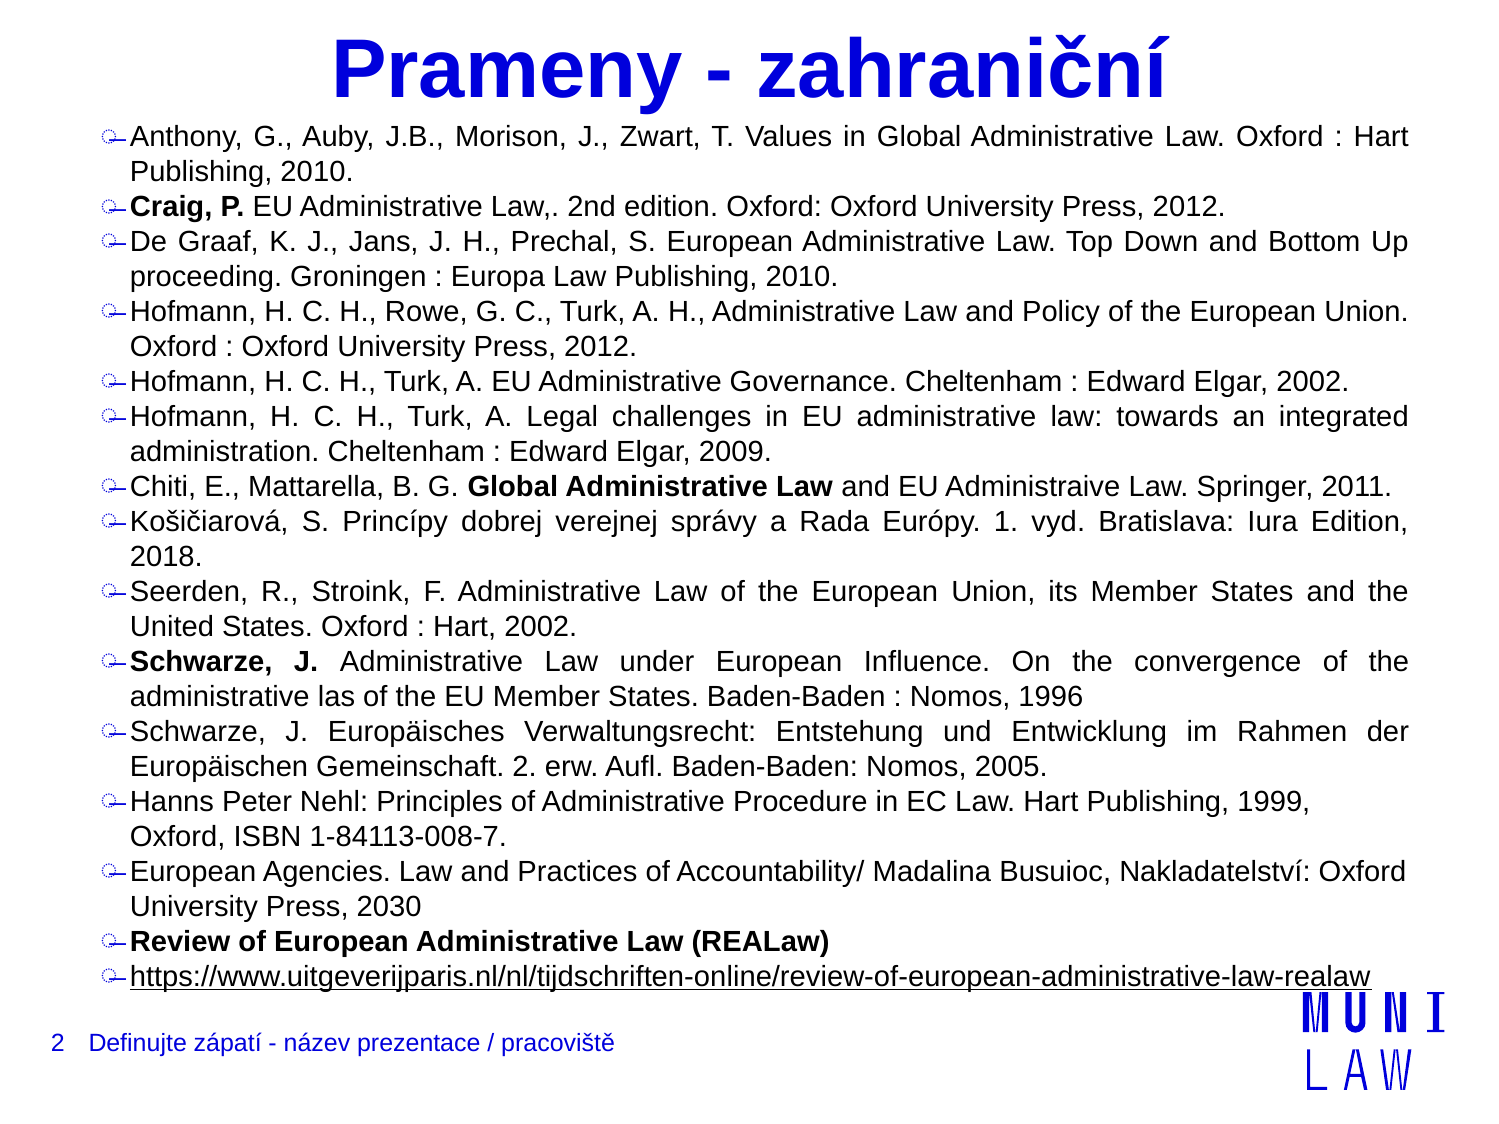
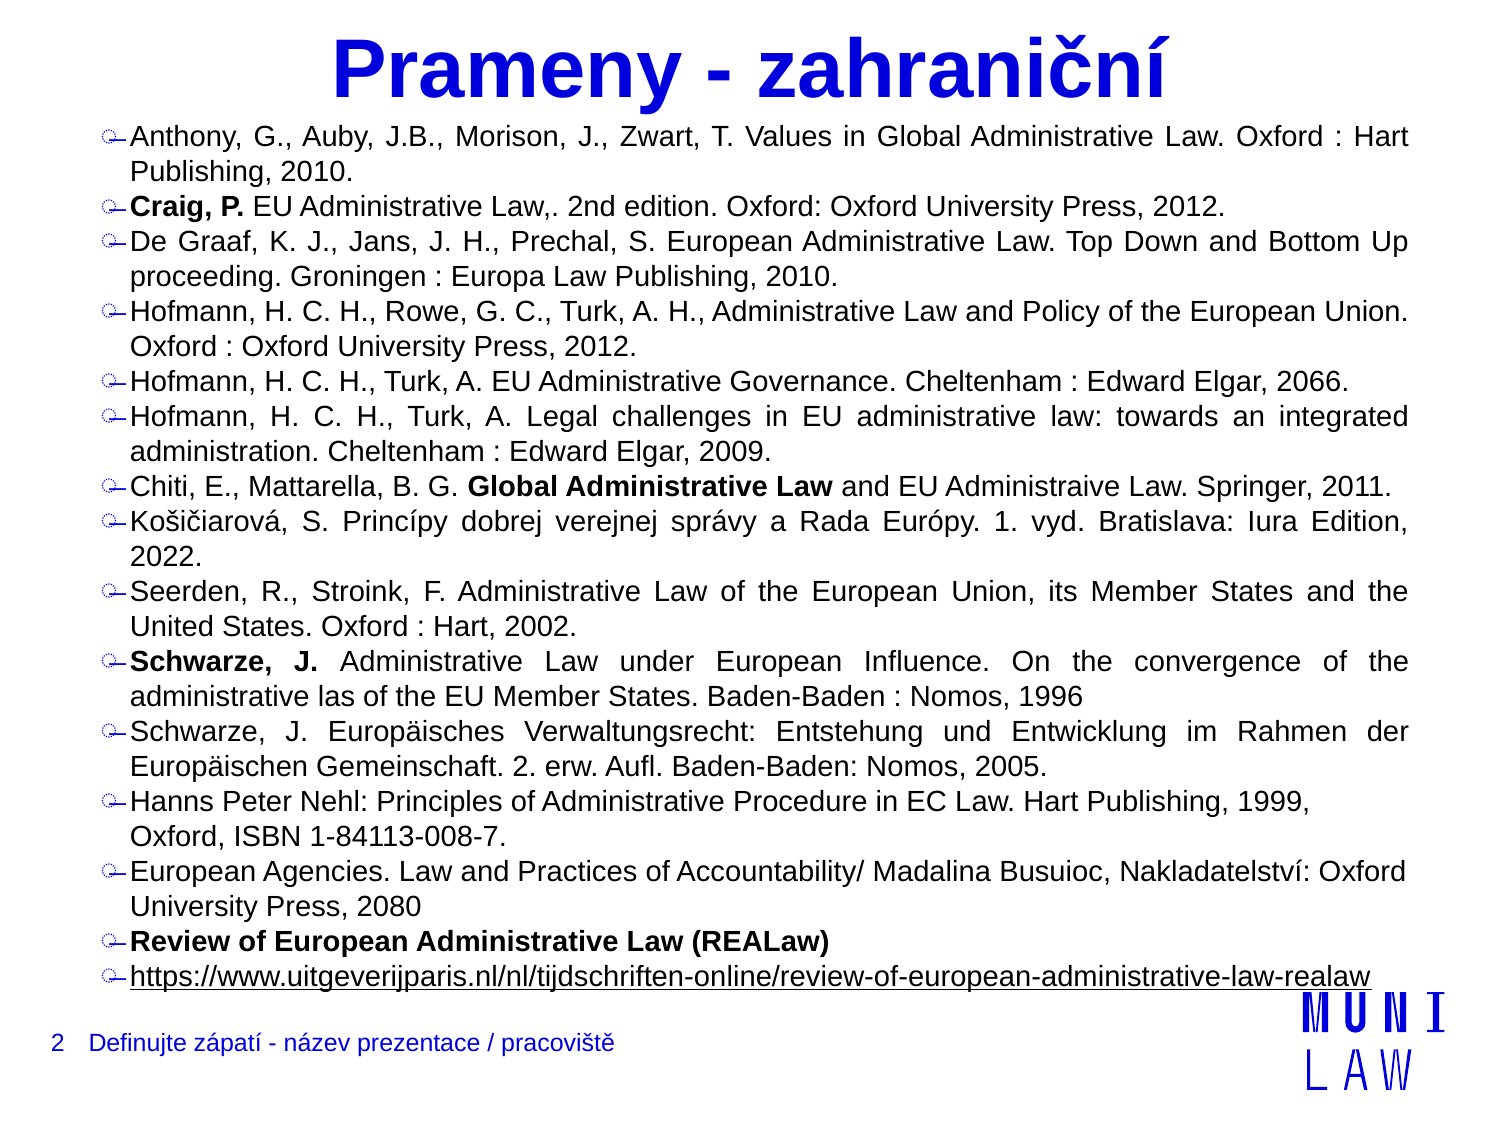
Elgar 2002: 2002 -> 2066
2018: 2018 -> 2022
2030: 2030 -> 2080
